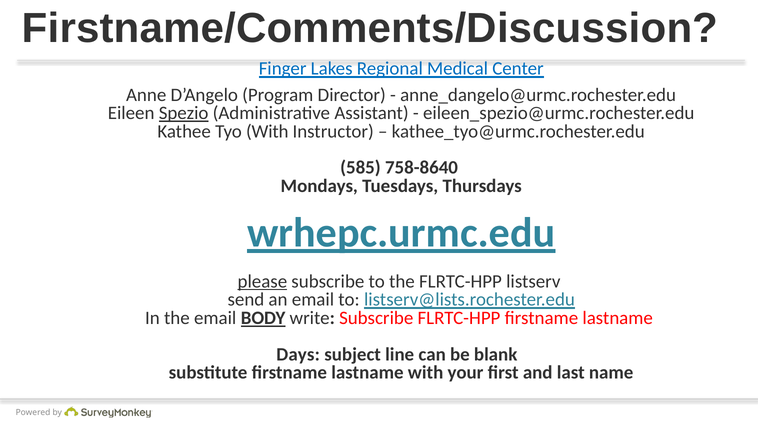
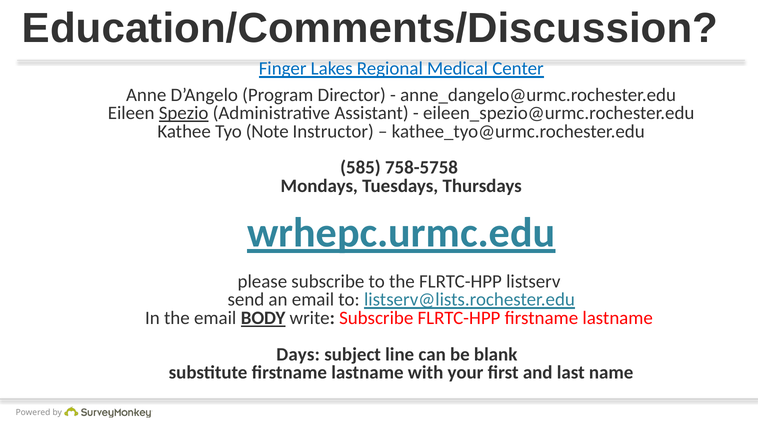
Firstname/Comments/Discussion: Firstname/Comments/Discussion -> Education/Comments/Discussion
Tyo With: With -> Note
758-8640: 758-8640 -> 758-5758
please underline: present -> none
